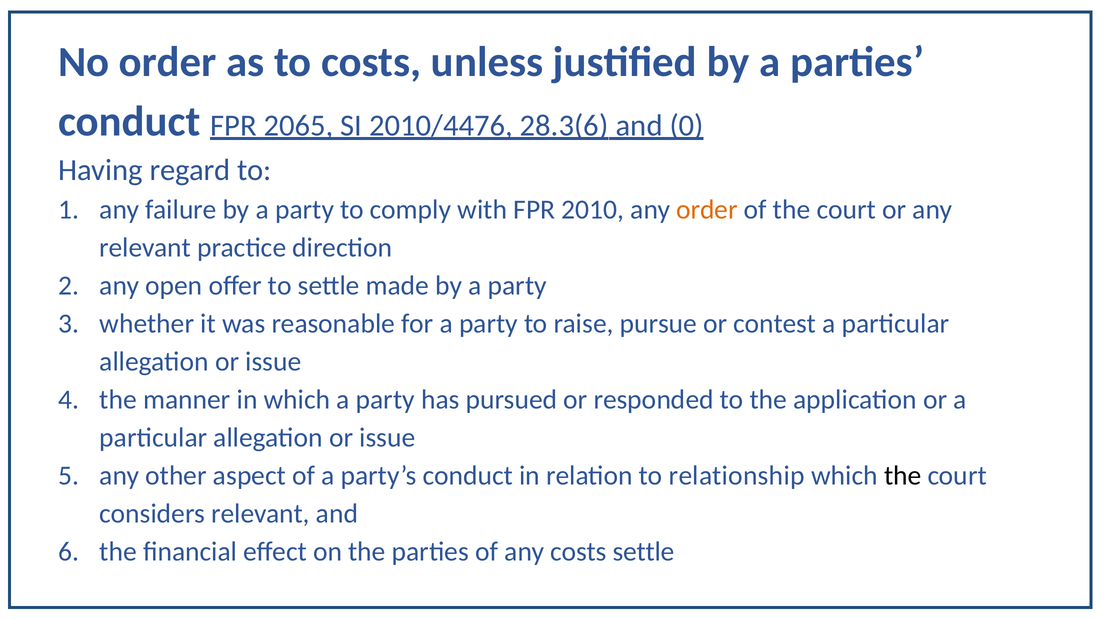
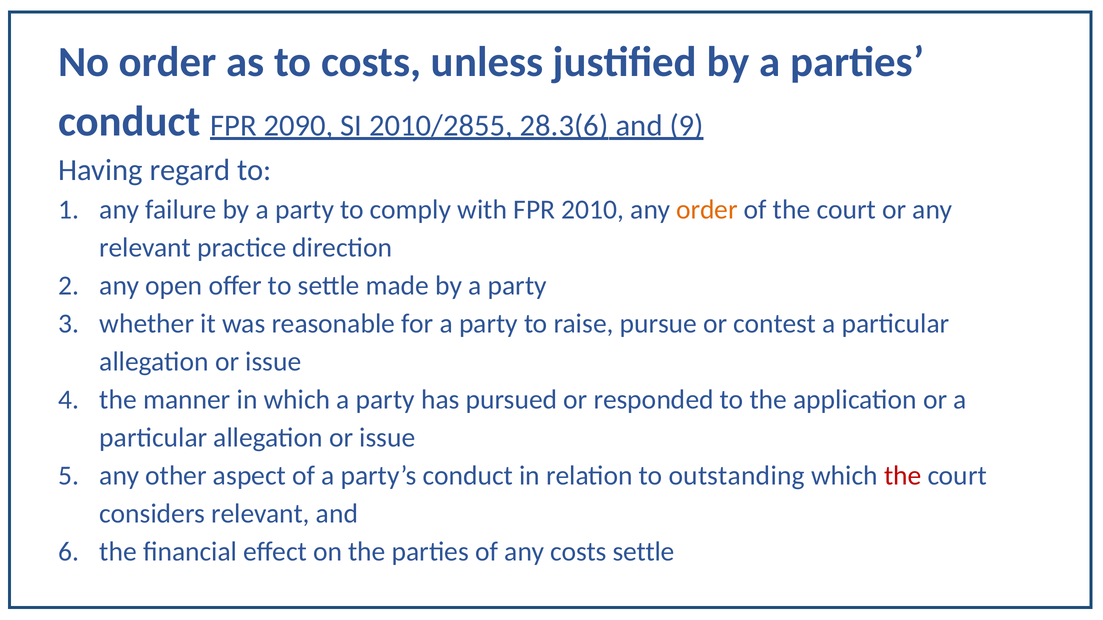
2065: 2065 -> 2090
2010/4476: 2010/4476 -> 2010/2855
0: 0 -> 9
relationship: relationship -> outstanding
the at (903, 476) colour: black -> red
